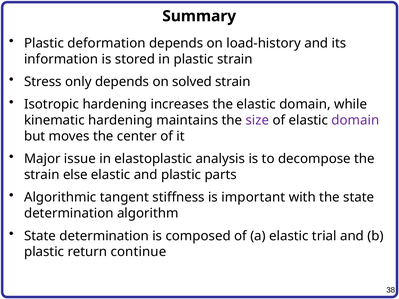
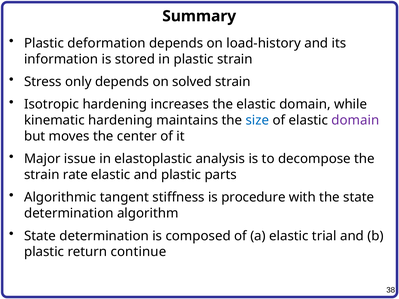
size colour: purple -> blue
else: else -> rate
important: important -> procedure
